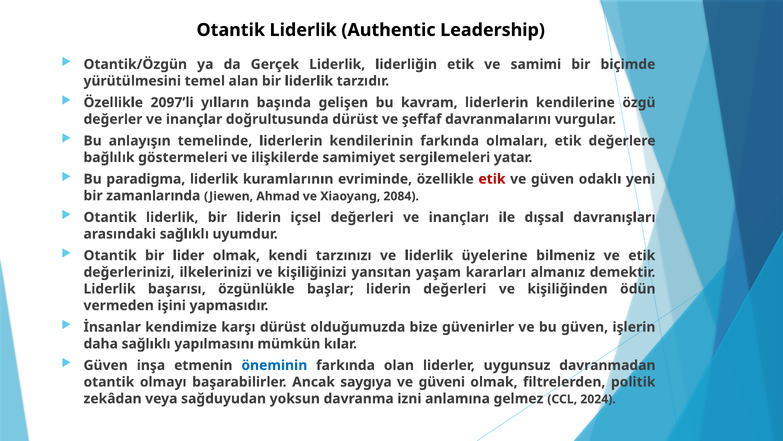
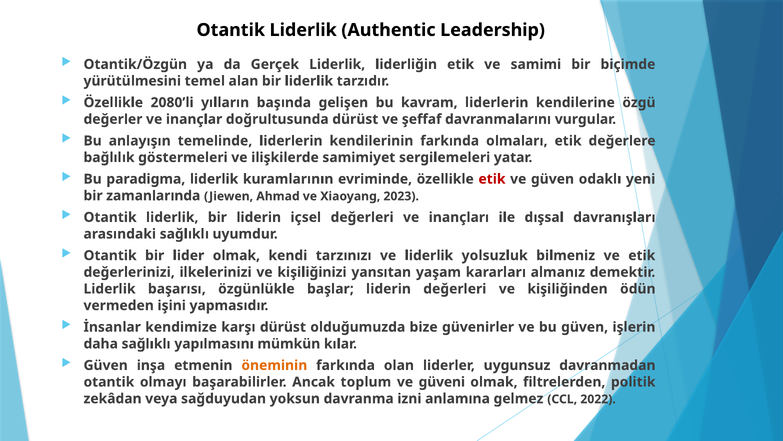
2097’li: 2097’li -> 2080’li
2084: 2084 -> 2023
üyelerine: üyelerine -> yolsuzluk
öneminin colour: blue -> orange
saygıya: saygıya -> toplum
2024: 2024 -> 2022
